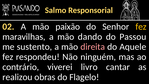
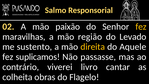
dando: dando -> região
Passou: Passou -> Levado
direita colour: pink -> yellow
respondeu: respondeu -> suplicamos
ninguém: ninguém -> passasse
realizou: realizou -> colheita
